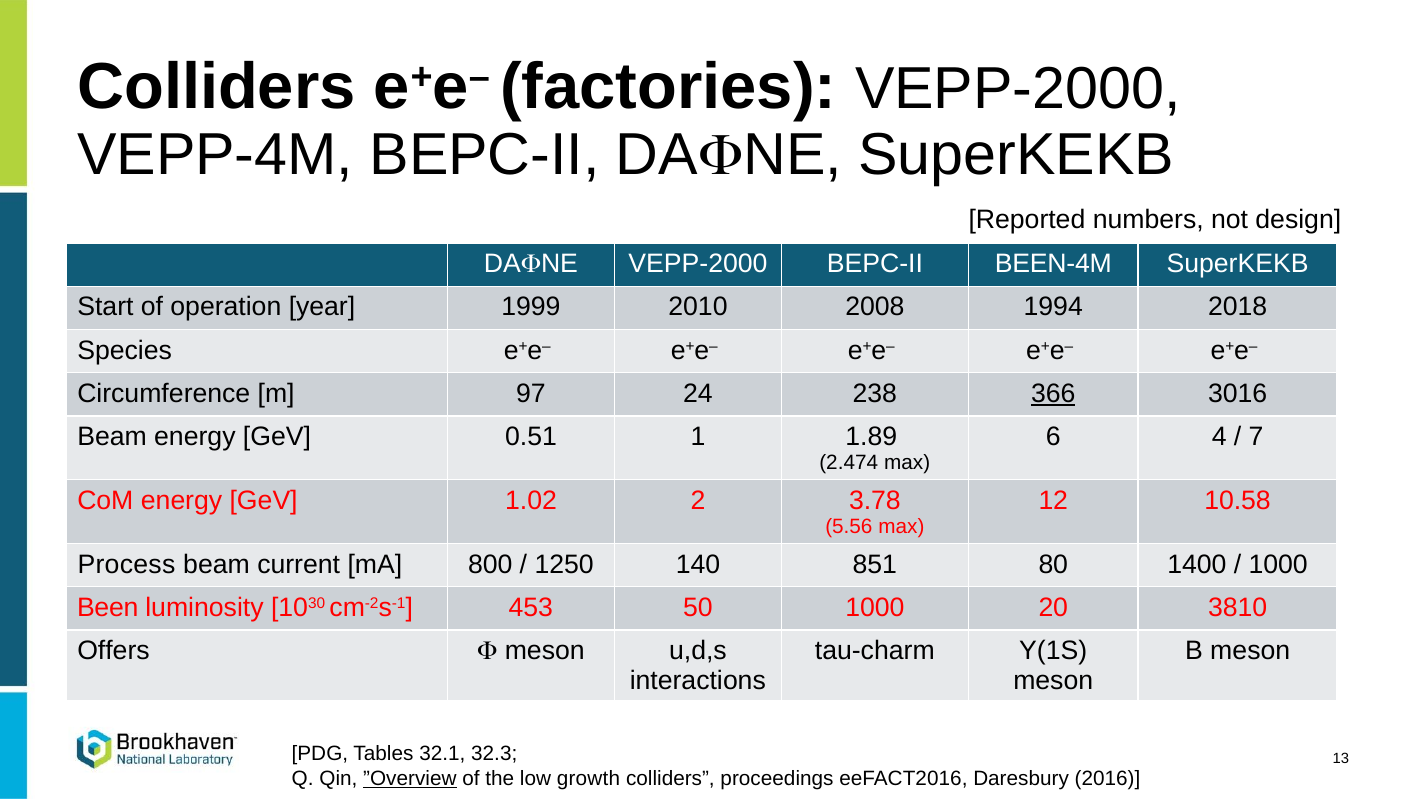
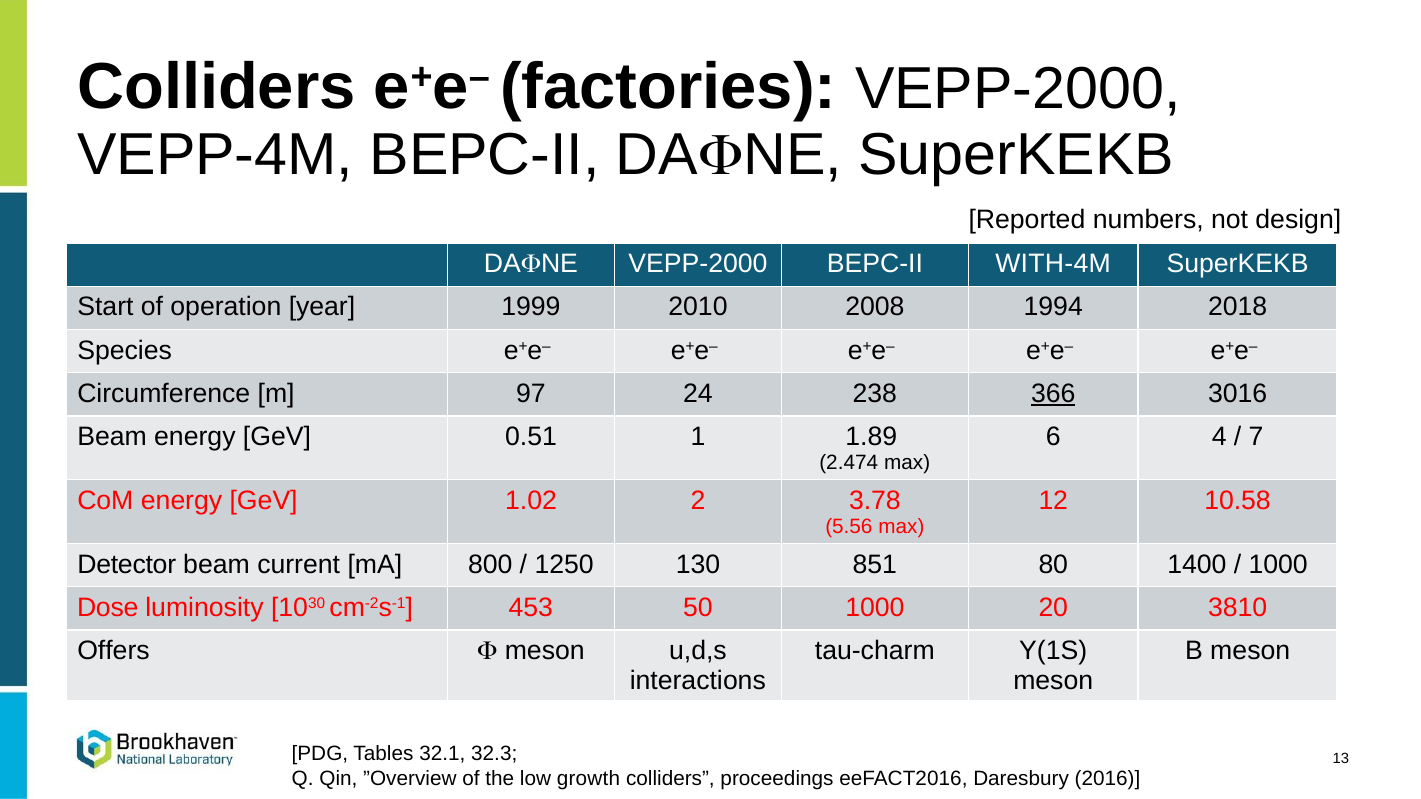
BEEN-4M: BEEN-4M -> WITH-4M
Process: Process -> Detector
140: 140 -> 130
Been: Been -> Dose
”Overview underline: present -> none
